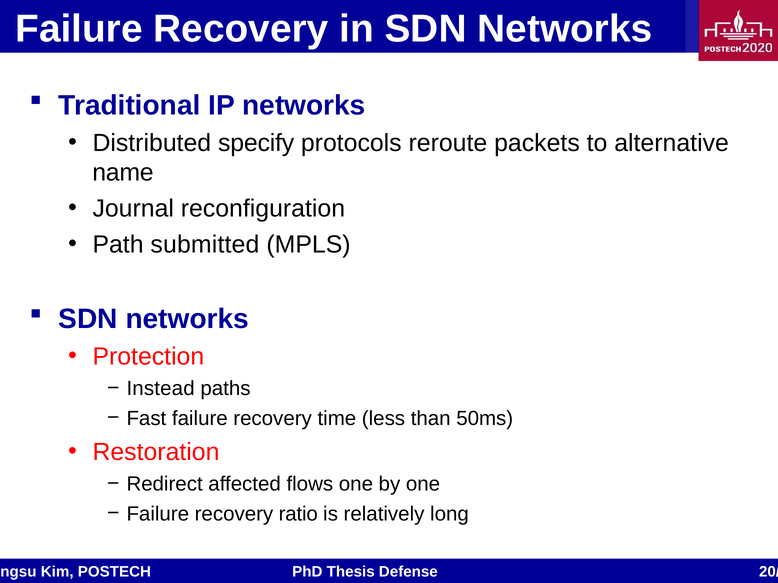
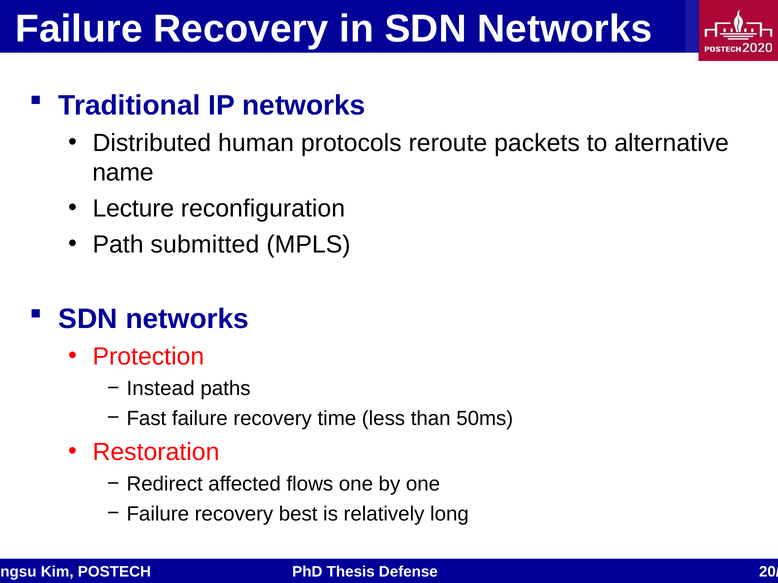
specify: specify -> human
Journal: Journal -> Lecture
ratio: ratio -> best
